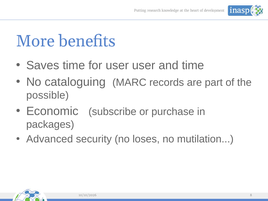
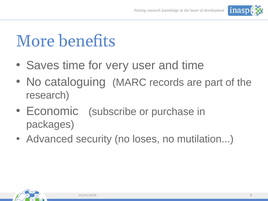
for user: user -> very
possible: possible -> research
